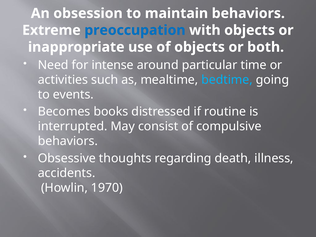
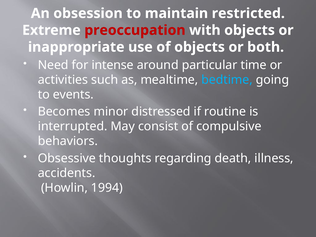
maintain behaviors: behaviors -> restricted
preoccupation colour: blue -> red
books: books -> minor
1970: 1970 -> 1994
